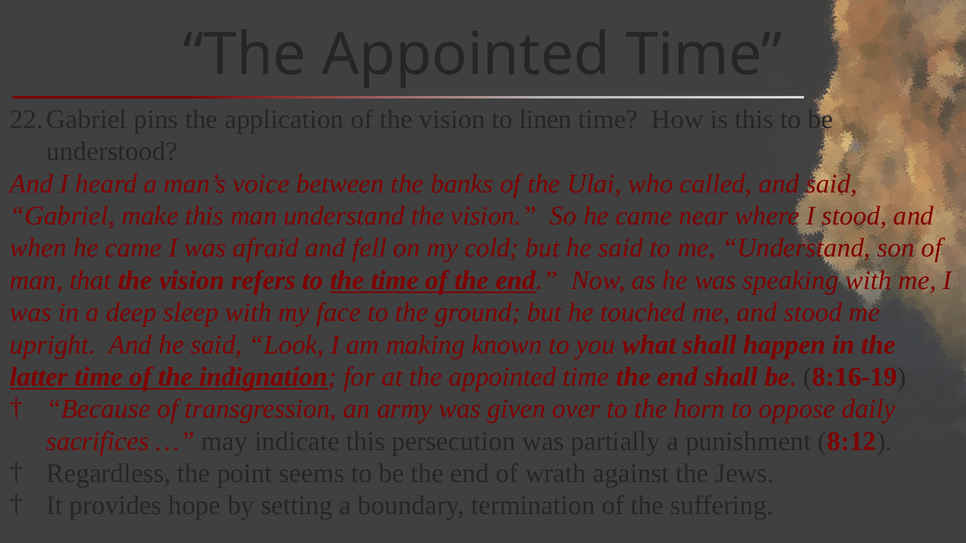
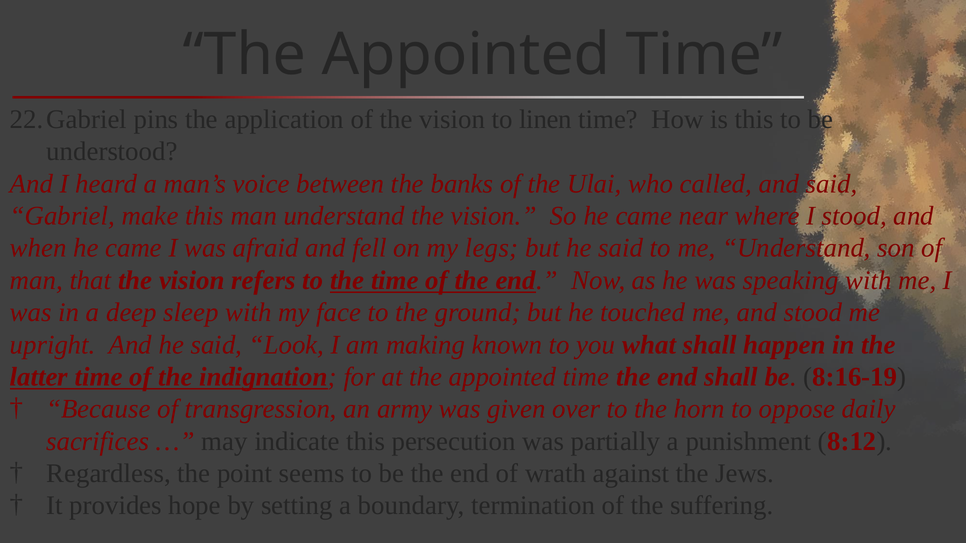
cold: cold -> legs
